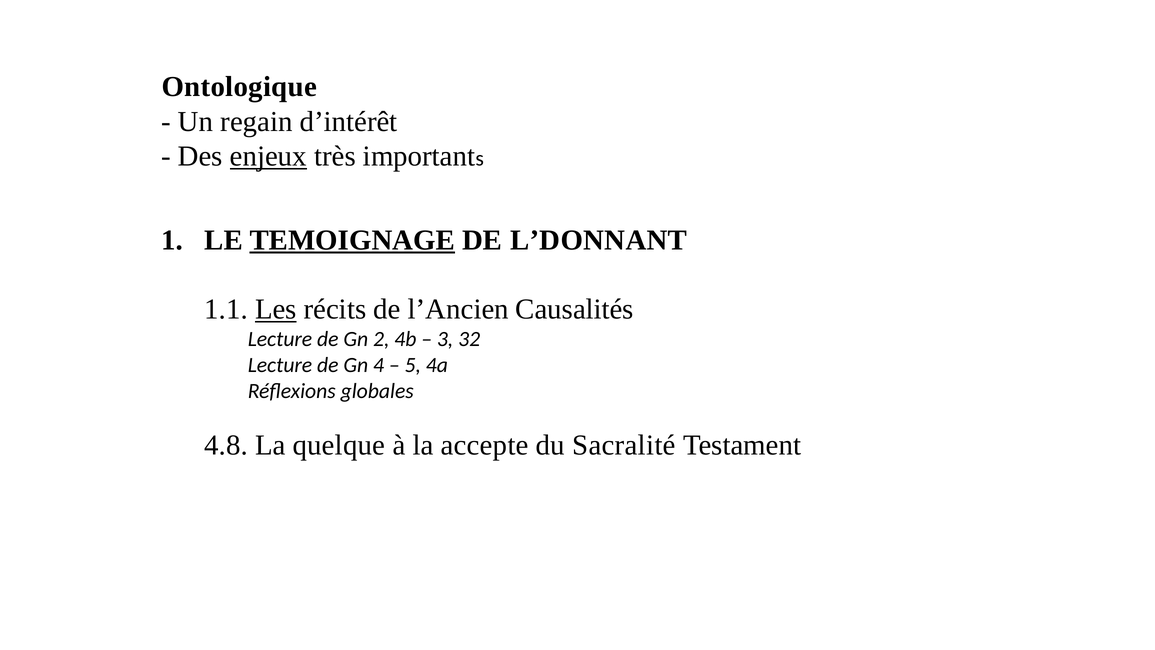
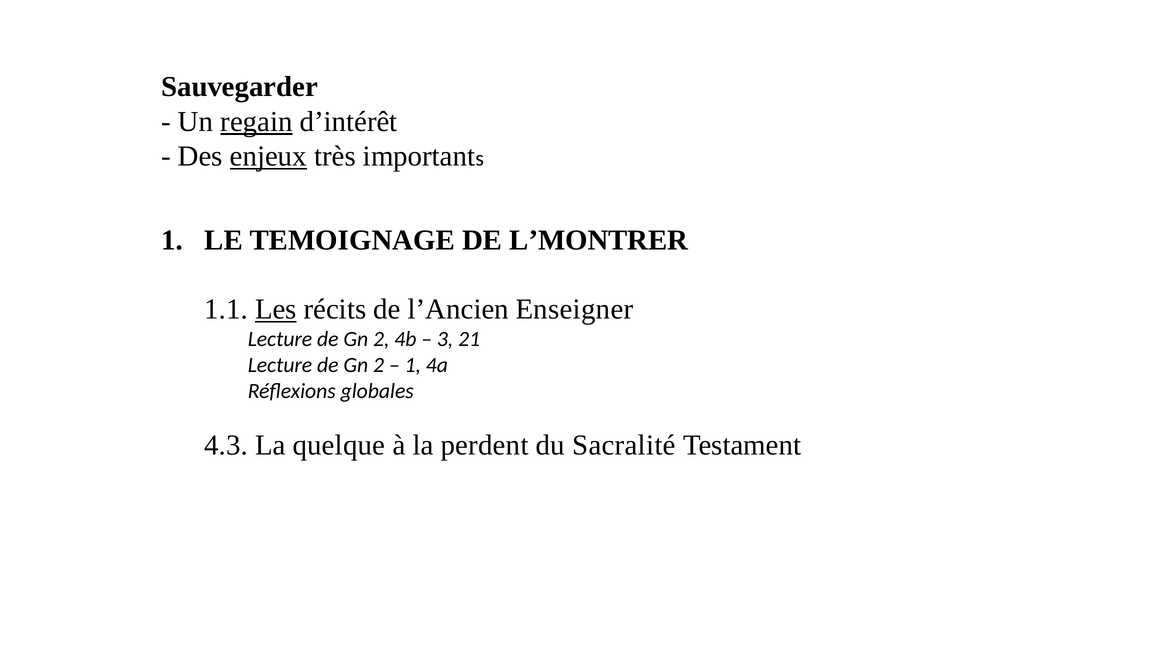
Ontologique: Ontologique -> Sauvegarder
regain underline: none -> present
TEMOIGNAGE underline: present -> none
L’DONNANT: L’DONNANT -> L’MONTRER
Causalités: Causalités -> Enseigner
32: 32 -> 21
4 at (379, 365): 4 -> 2
5 at (413, 365): 5 -> 1
4.8: 4.8 -> 4.3
accepte: accepte -> perdent
